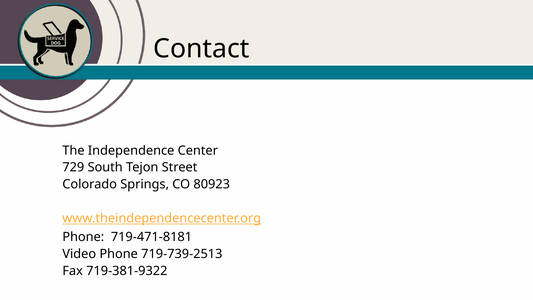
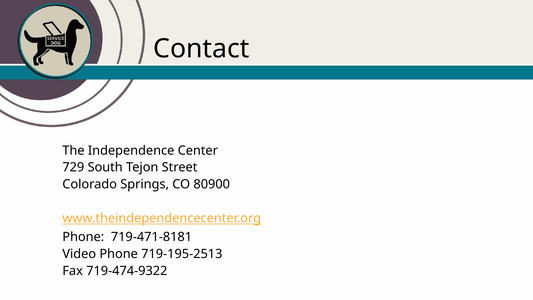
80923: 80923 -> 80900
719-739-2513: 719-739-2513 -> 719-195-2513
719-381-9322: 719-381-9322 -> 719-474-9322
